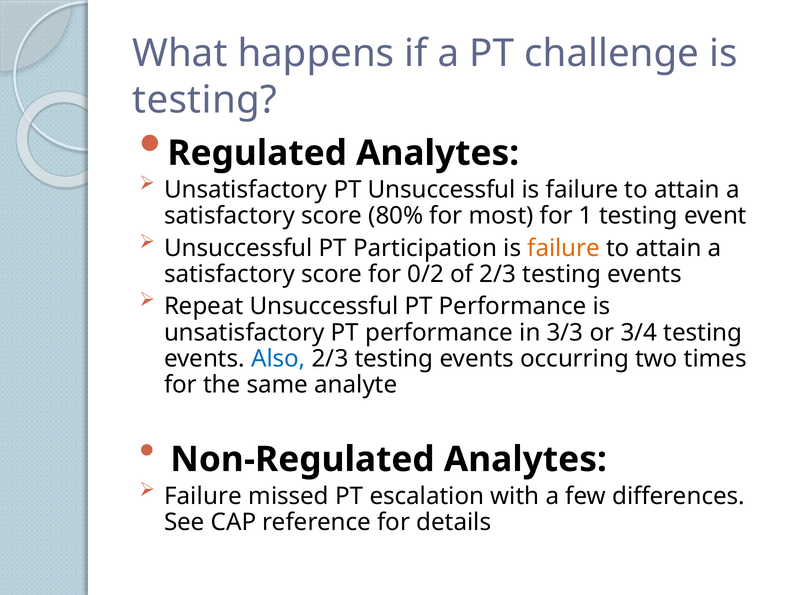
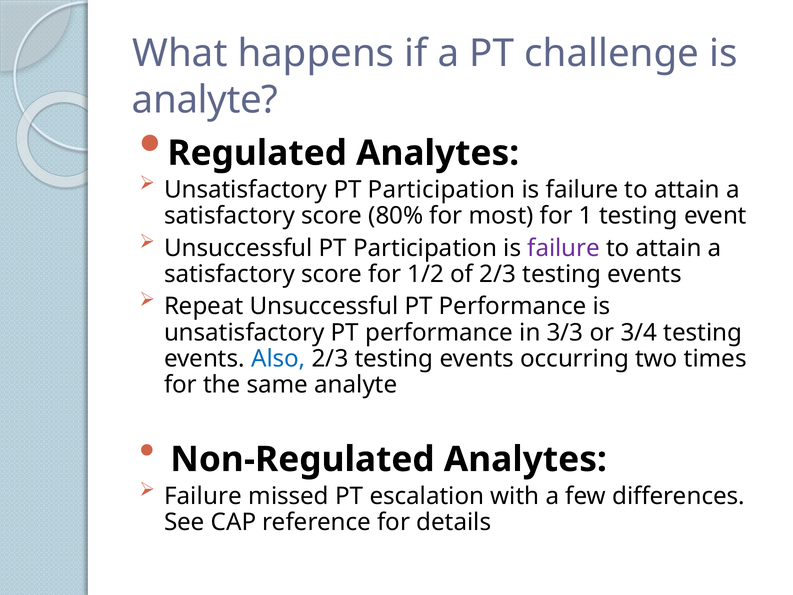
testing at (205, 100): testing -> analyte
Unsatisfactory PT Unsuccessful: Unsuccessful -> Participation
failure at (564, 248) colour: orange -> purple
0/2: 0/2 -> 1/2
